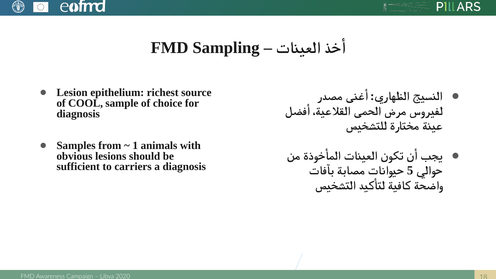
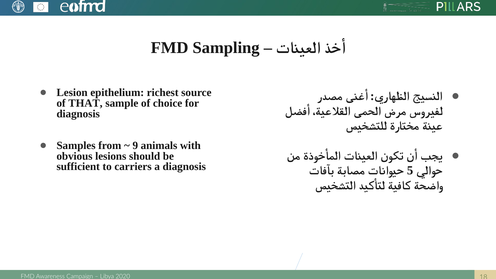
COOL: COOL -> THAT
1: 1 -> 9
